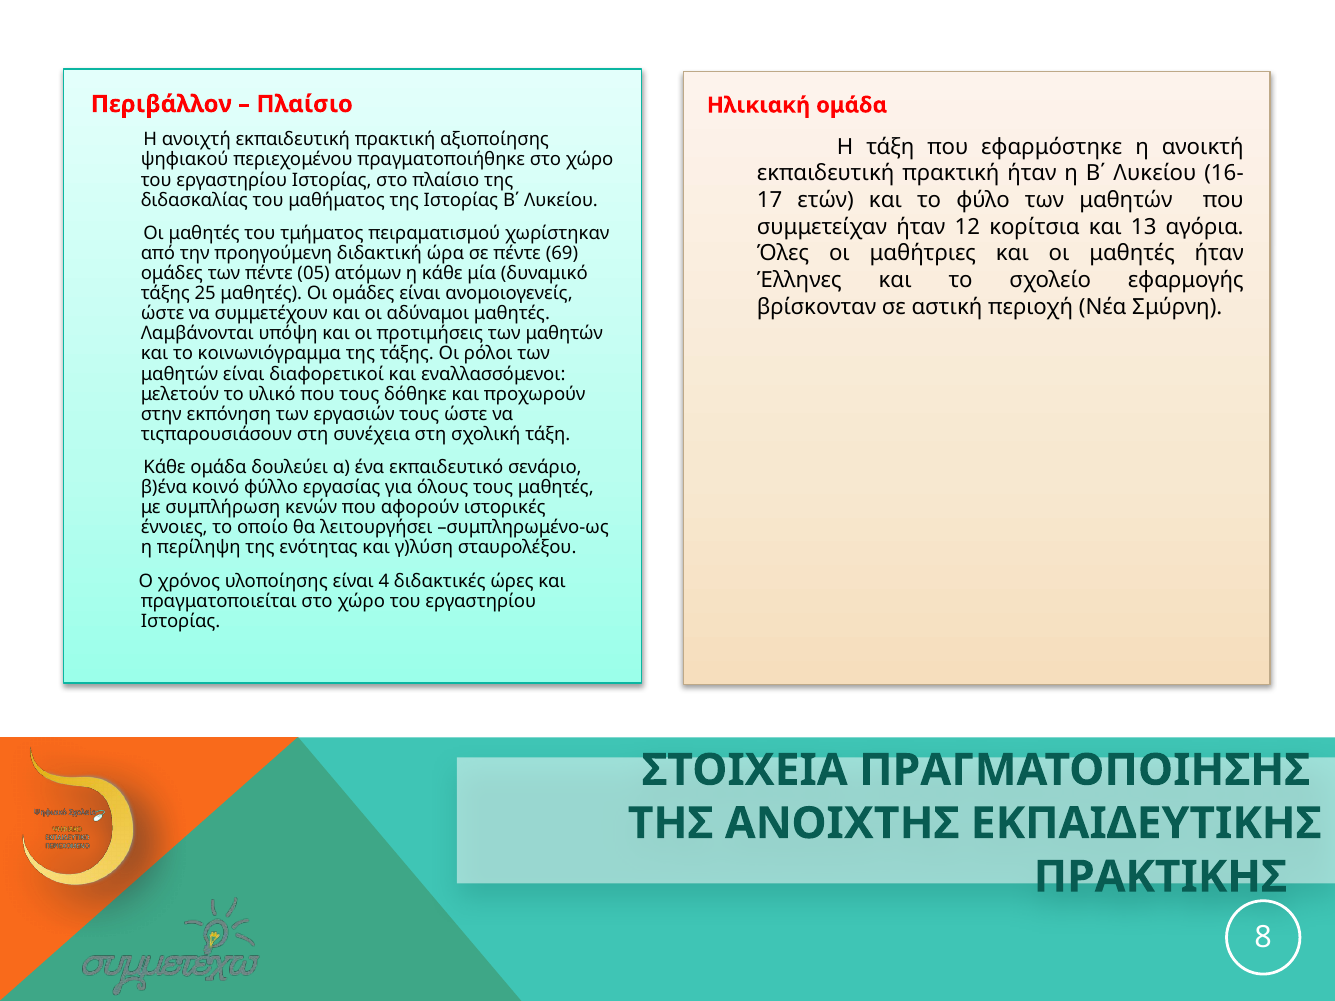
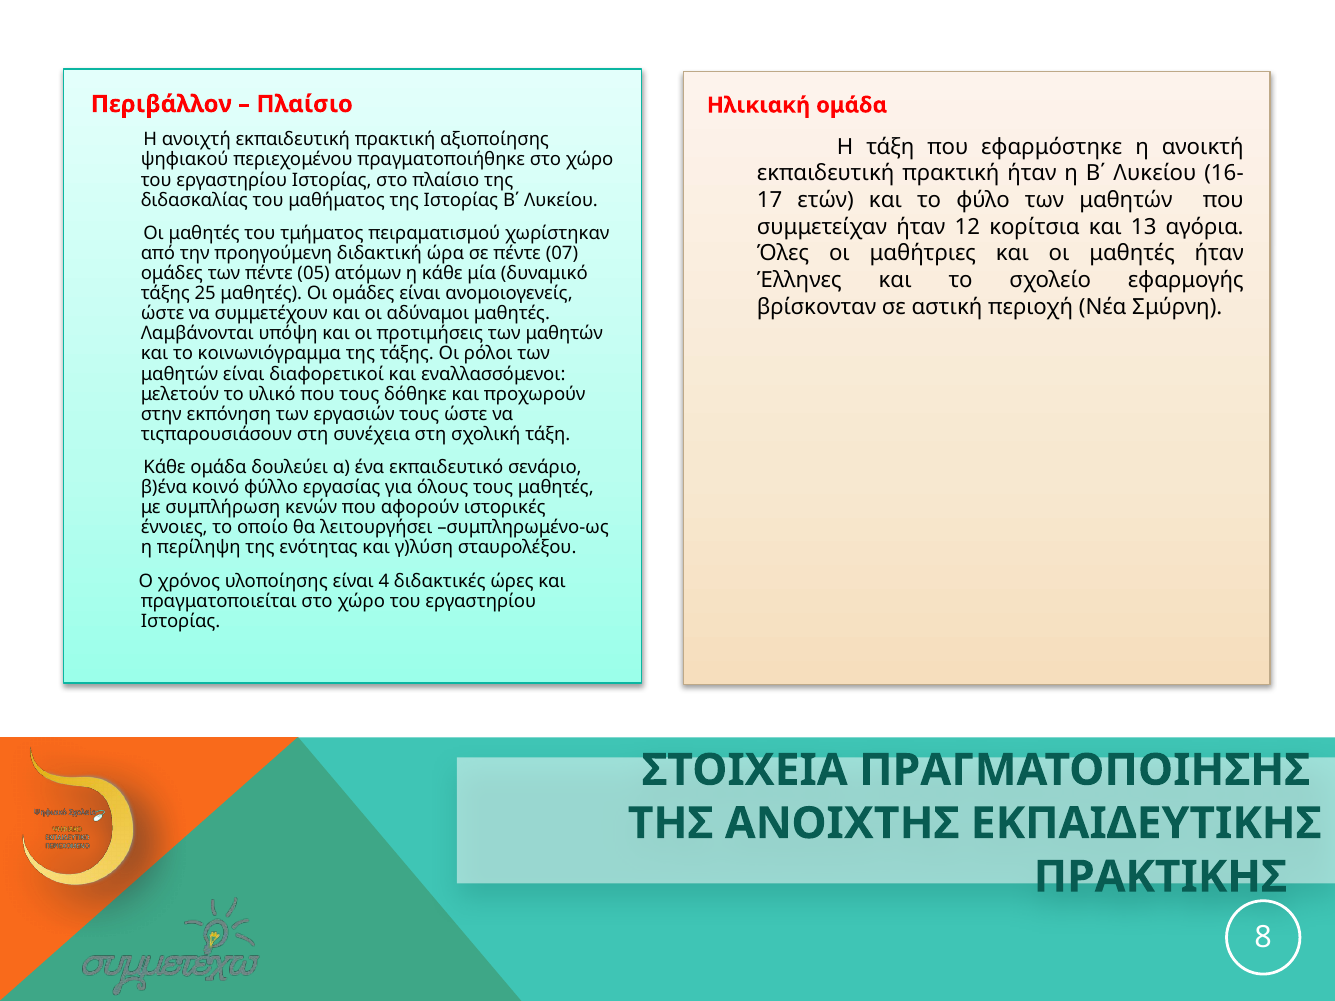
69: 69 -> 07
